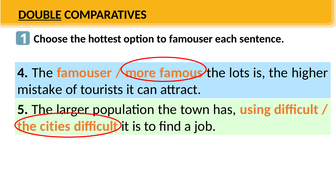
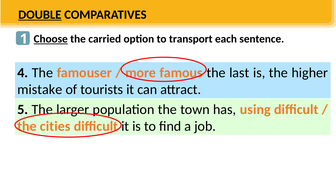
Choose underline: none -> present
hottest: hottest -> carried
to famouser: famouser -> transport
lots: lots -> last
